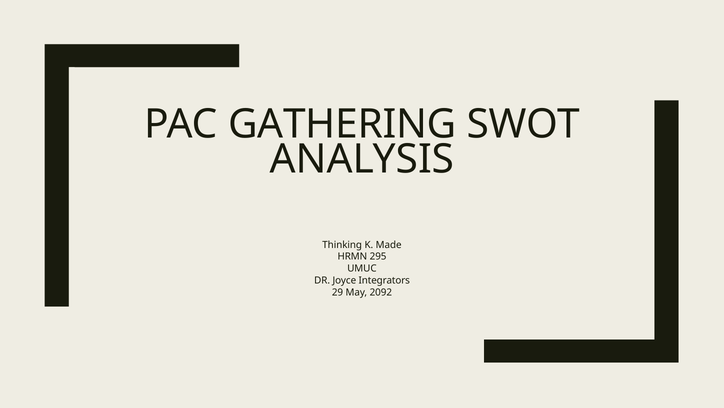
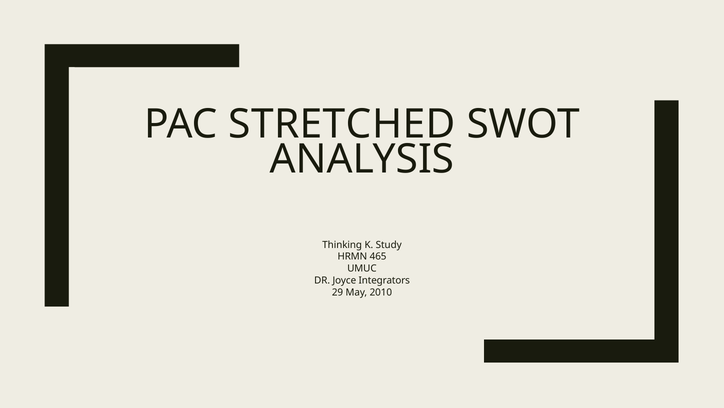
GATHERING: GATHERING -> STRETCHED
Made: Made -> Study
295: 295 -> 465
2092: 2092 -> 2010
